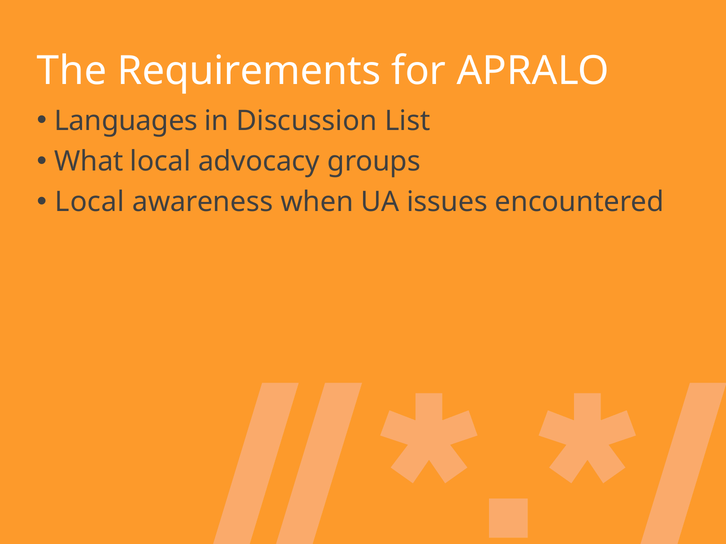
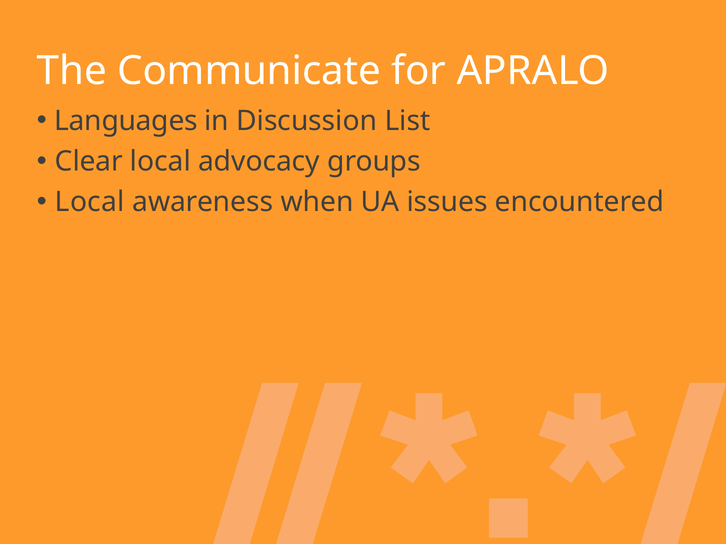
Requirements: Requirements -> Communicate
What: What -> Clear
